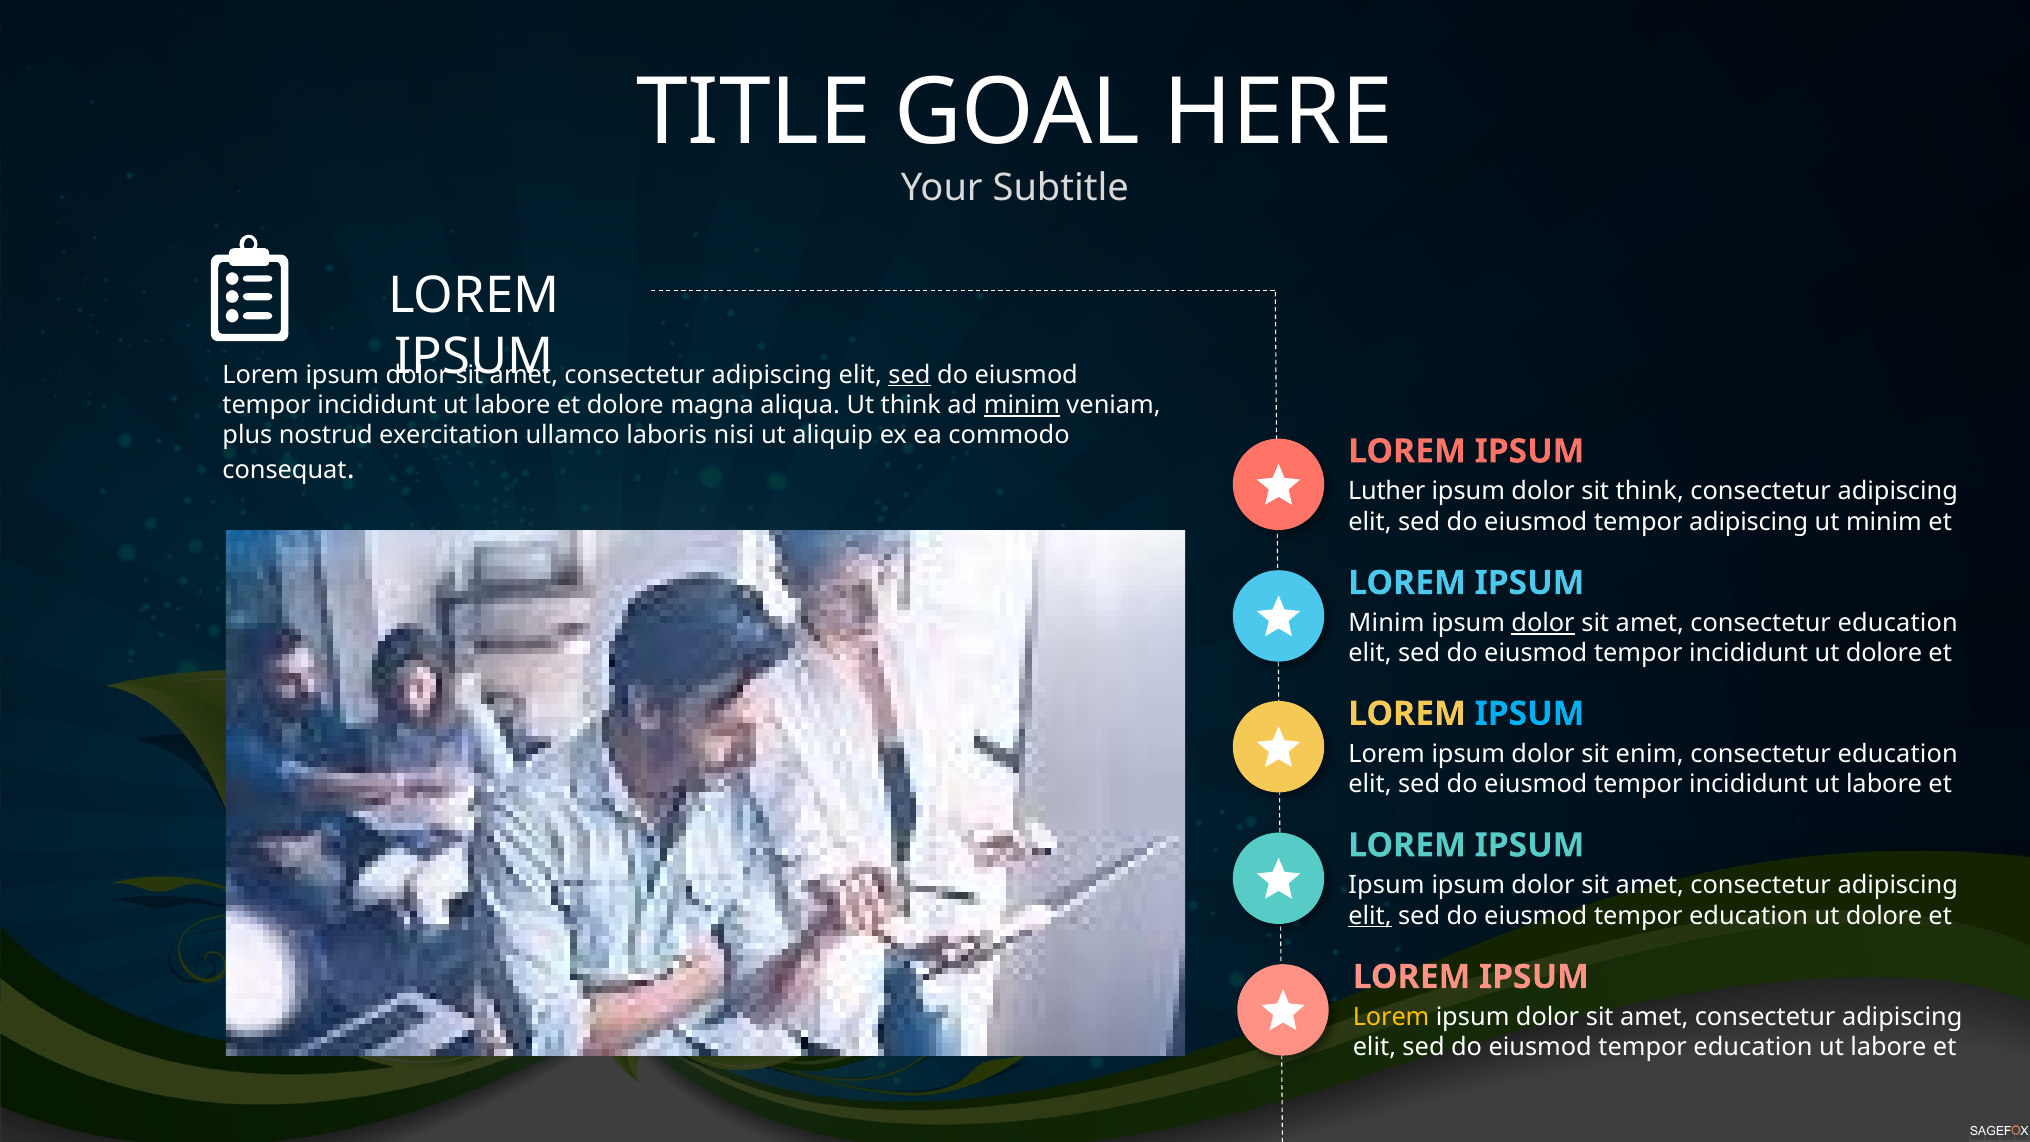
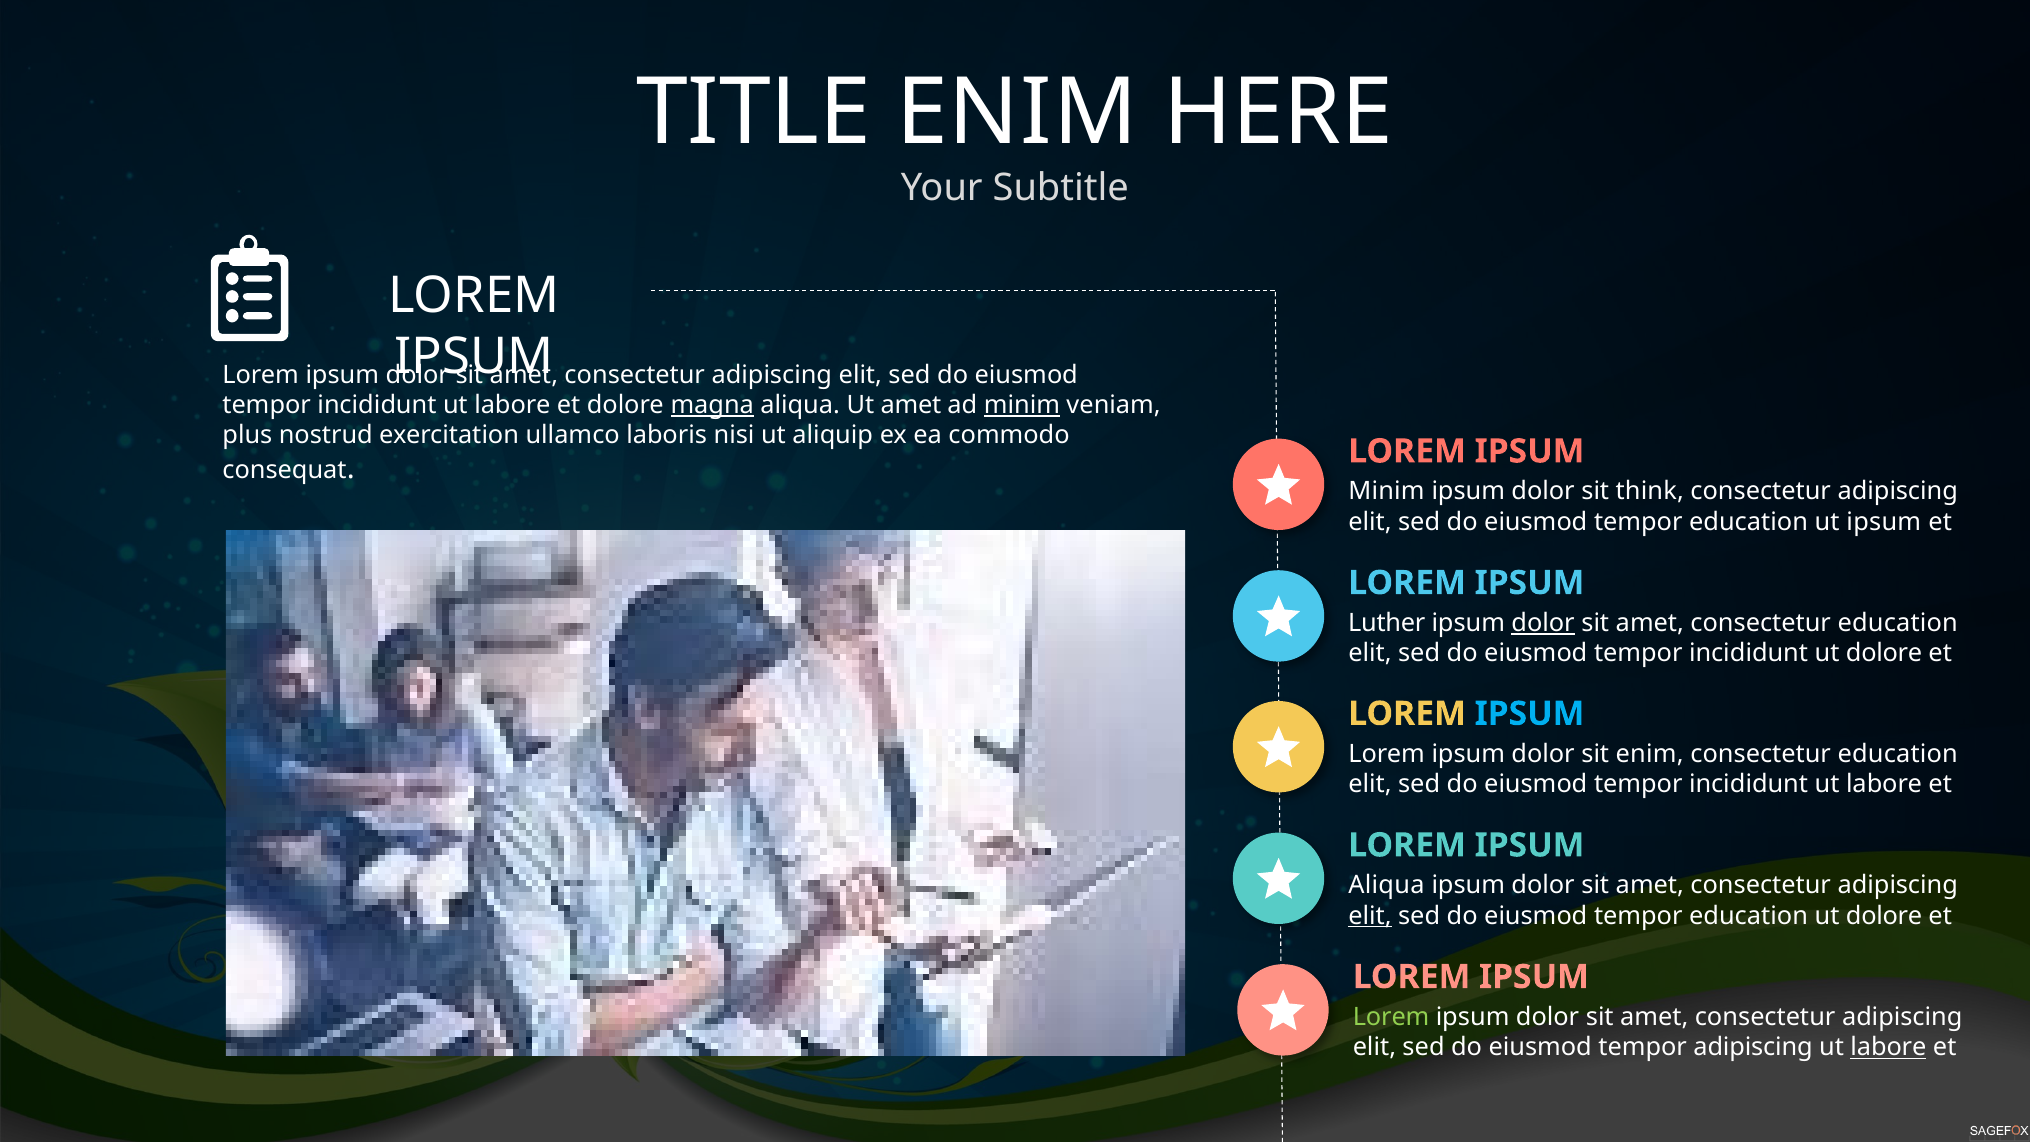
TITLE GOAL: GOAL -> ENIM
sed at (910, 375) underline: present -> none
magna underline: none -> present
Ut think: think -> amet
Luther at (1387, 491): Luther -> Minim
adipiscing at (1749, 522): adipiscing -> education
ut minim: minim -> ipsum
Minim at (1386, 623): Minim -> Luther
Ipsum at (1387, 885): Ipsum -> Aliqua
Lorem at (1391, 1017) colour: yellow -> light green
education at (1753, 1047): education -> adipiscing
labore at (1888, 1047) underline: none -> present
